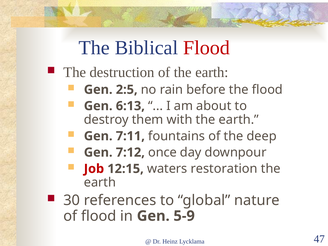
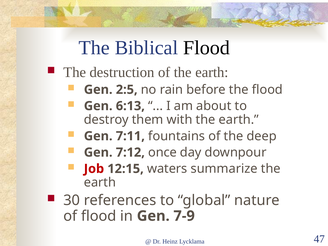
Flood at (207, 48) colour: red -> black
restoration: restoration -> summarize
5-9: 5-9 -> 7-9
